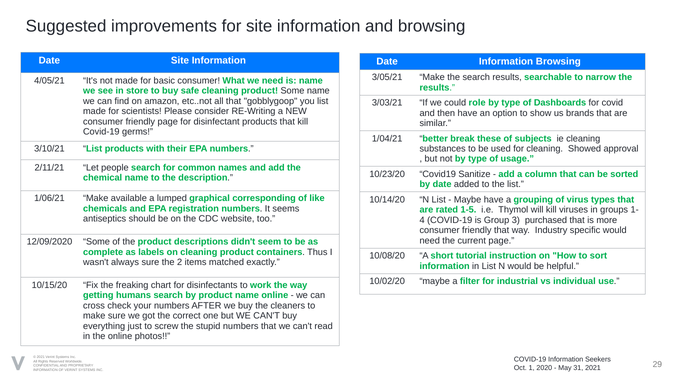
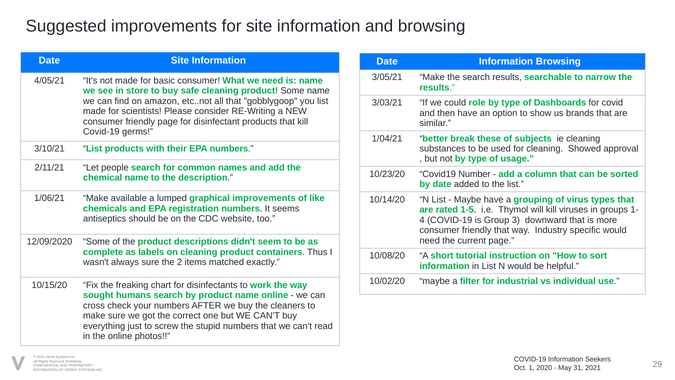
Sanitize: Sanitize -> Number
graphical corresponding: corresponding -> improvements
purchased: purchased -> downward
getting: getting -> sought
